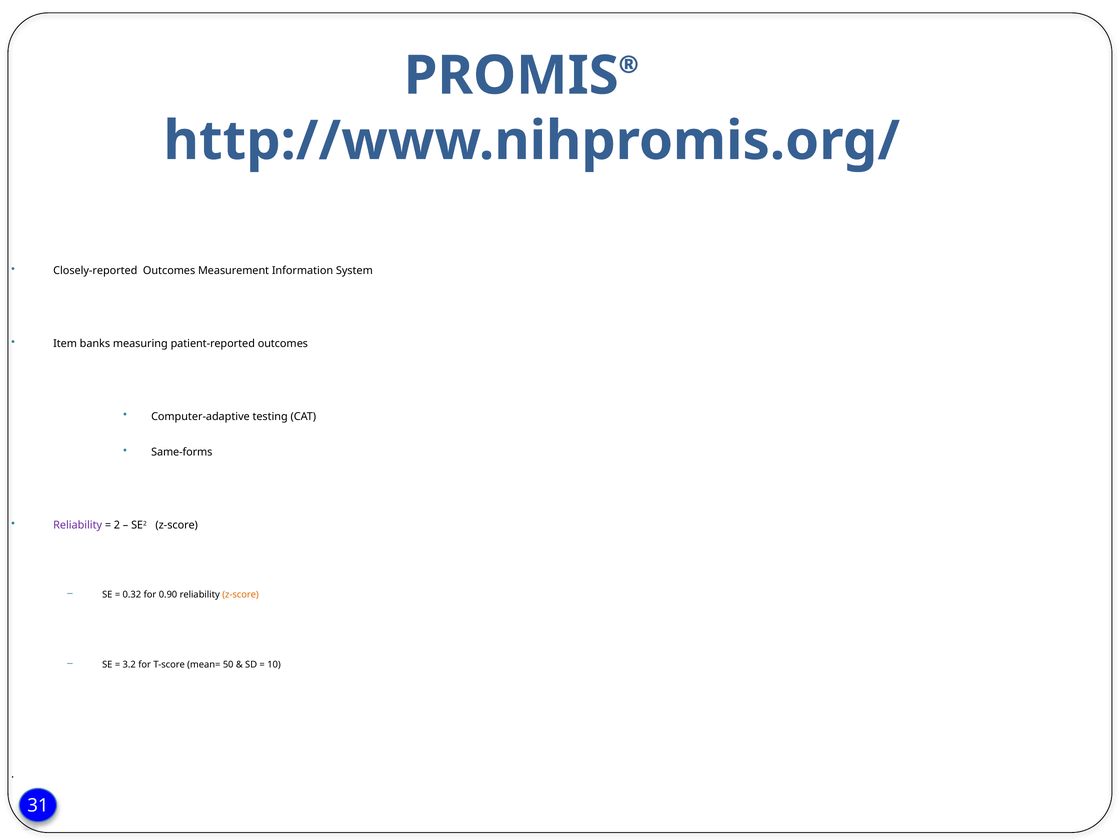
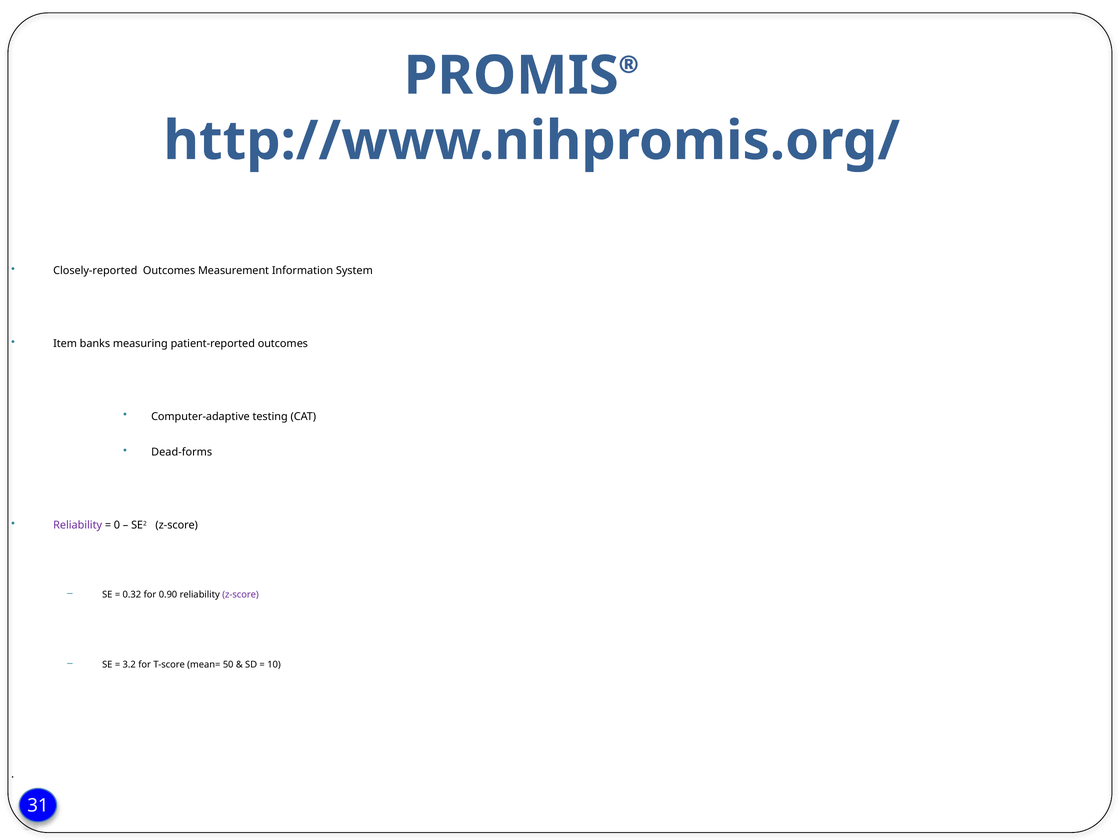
Same-forms: Same-forms -> Dead-forms
2: 2 -> 0
z-score at (241, 595) colour: orange -> purple
